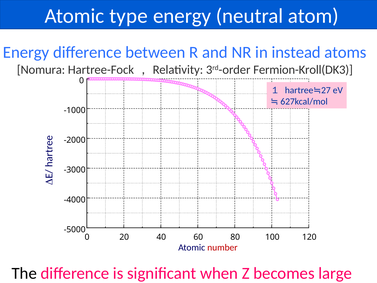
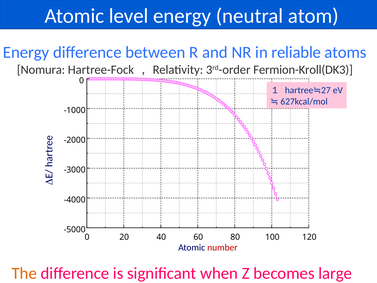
type: type -> level
instead: instead -> reliable
The colour: black -> orange
